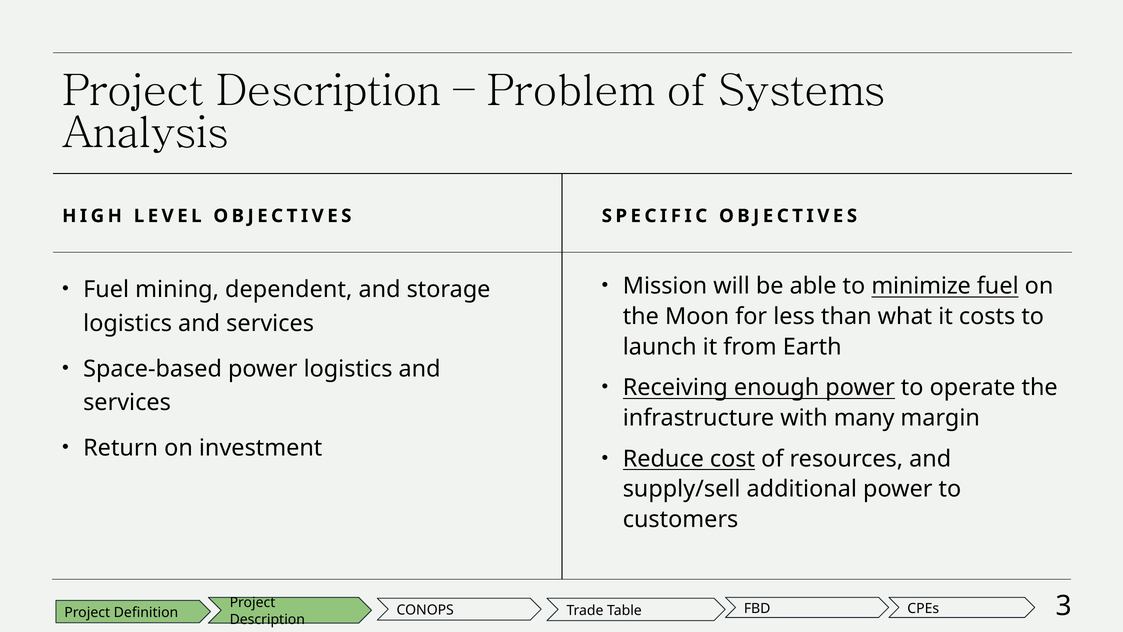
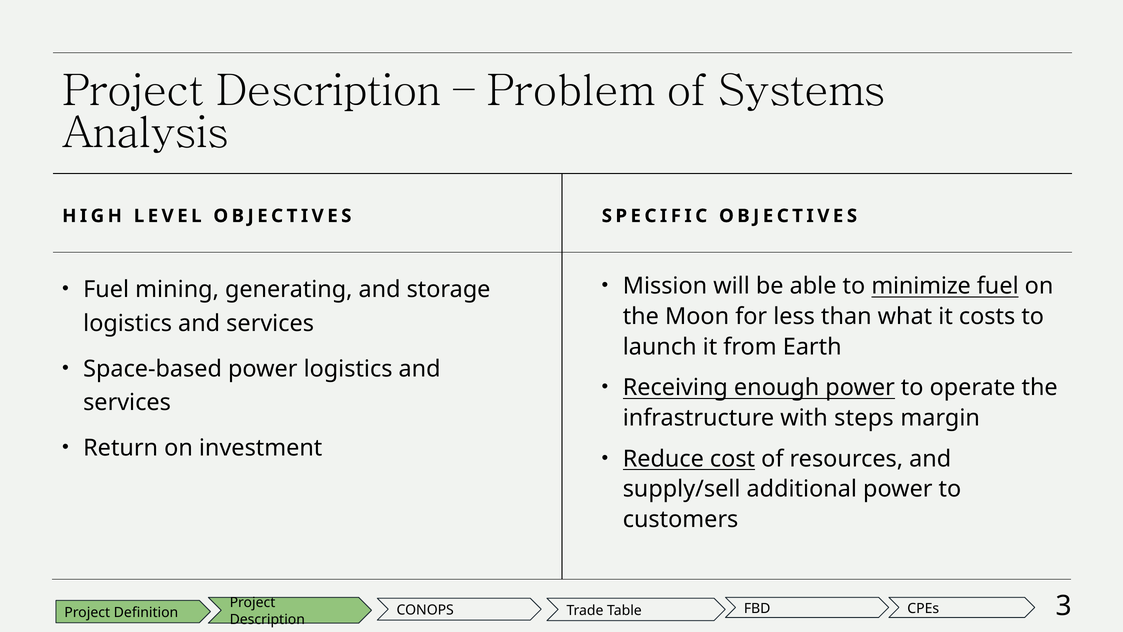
dependent: dependent -> generating
many: many -> steps
